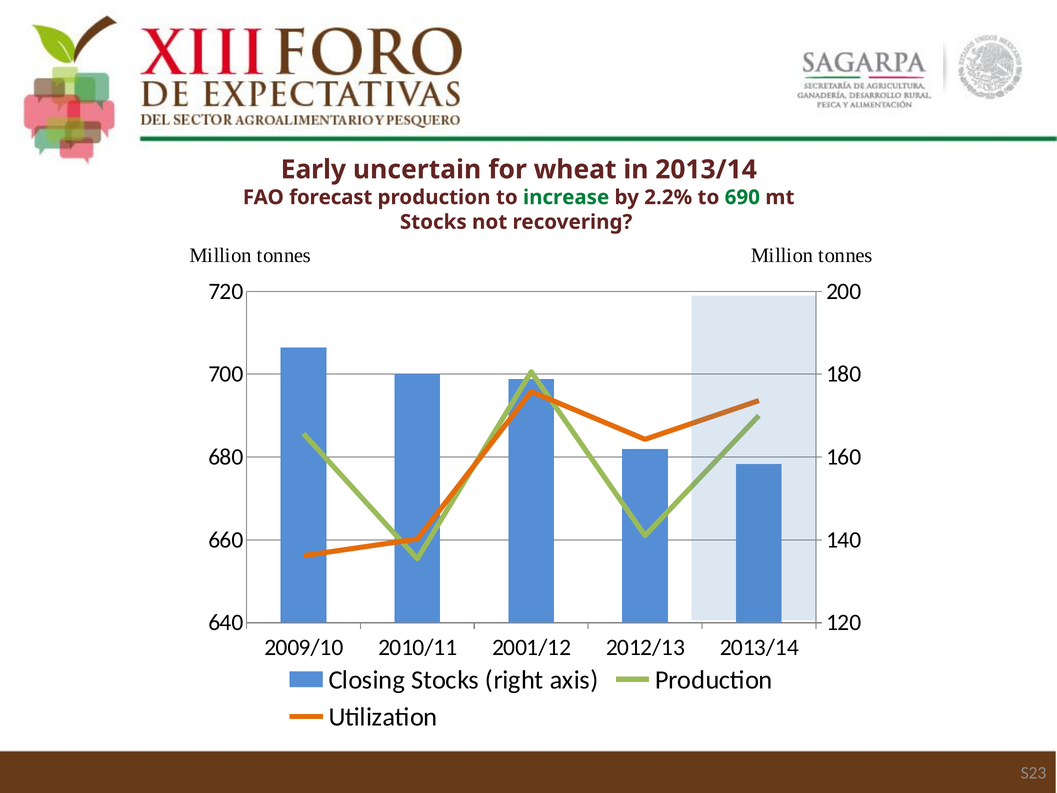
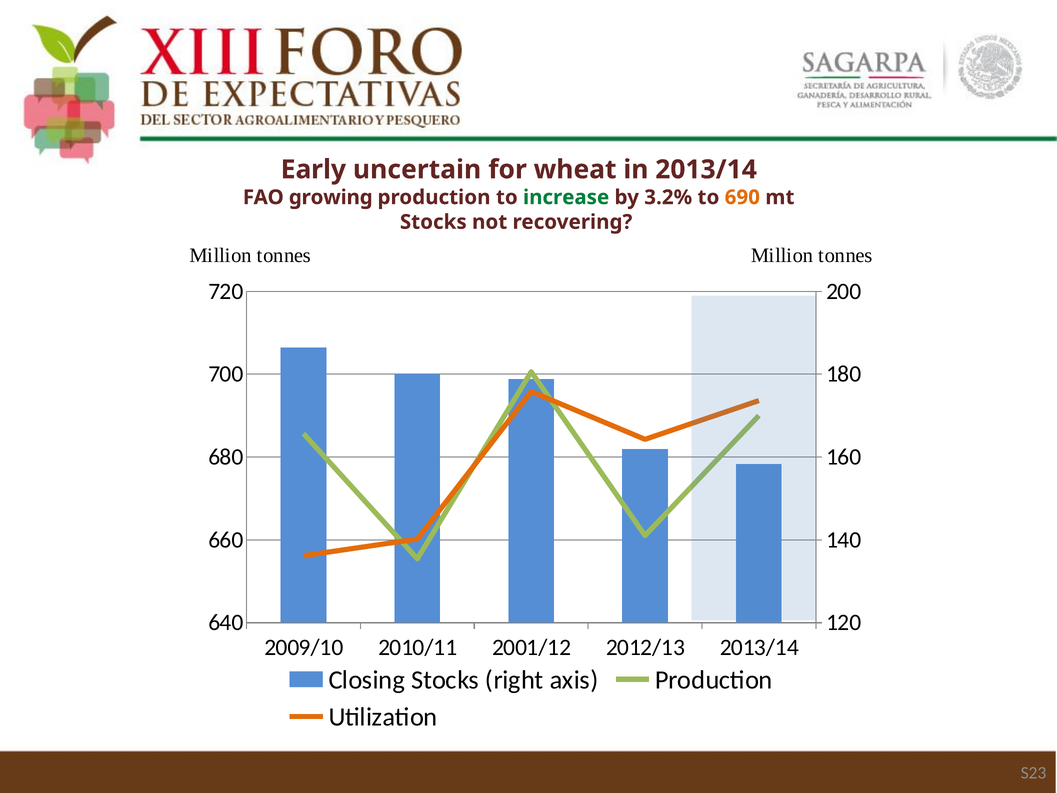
forecast: forecast -> growing
2.2%: 2.2% -> 3.2%
690 colour: green -> orange
